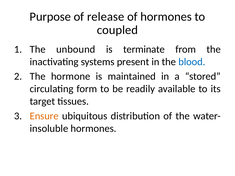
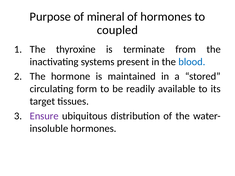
release: release -> mineral
unbound: unbound -> thyroxine
Ensure colour: orange -> purple
